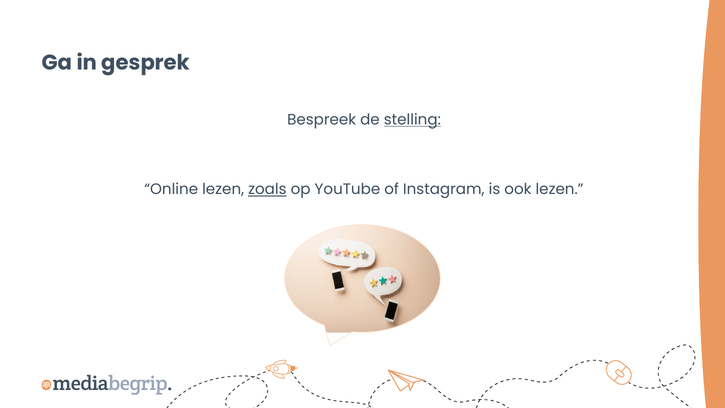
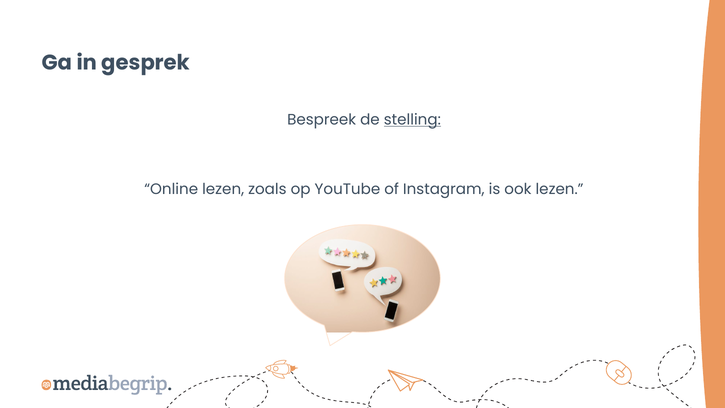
zoals underline: present -> none
